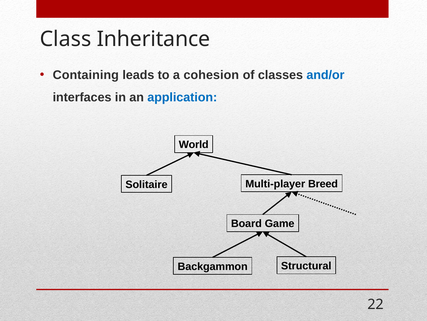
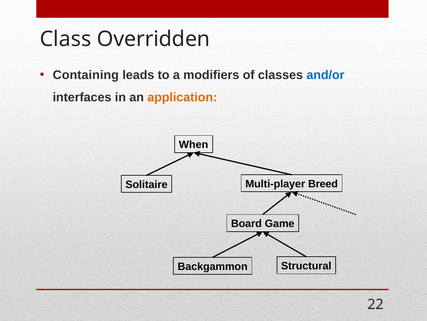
Inheritance: Inheritance -> Overridden
cohesion: cohesion -> modifiers
application colour: blue -> orange
World: World -> When
